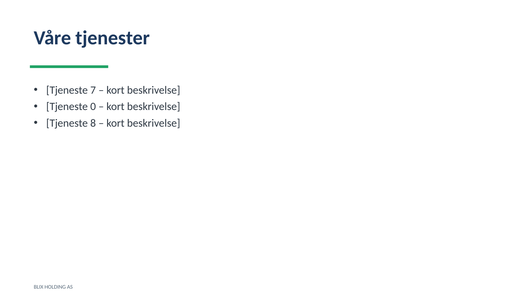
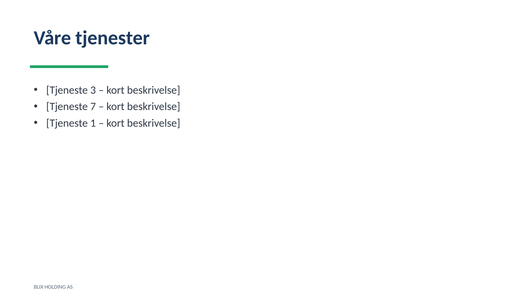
7: 7 -> 3
0: 0 -> 7
8: 8 -> 1
